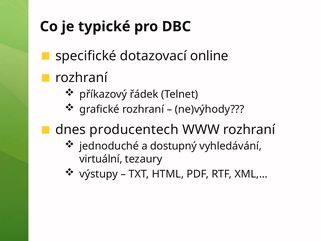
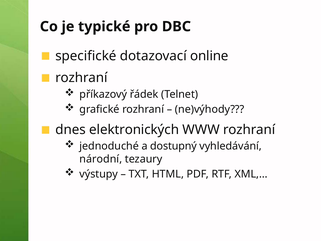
producentech: producentech -> elektronických
virtuální: virtuální -> národní
